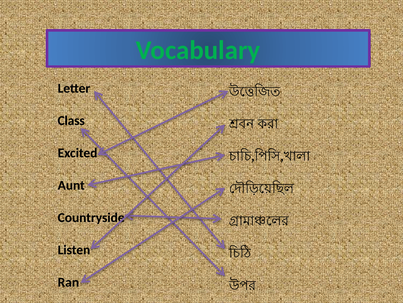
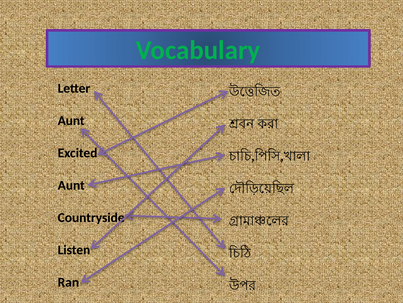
Class at (71, 120): Class -> Aunt
